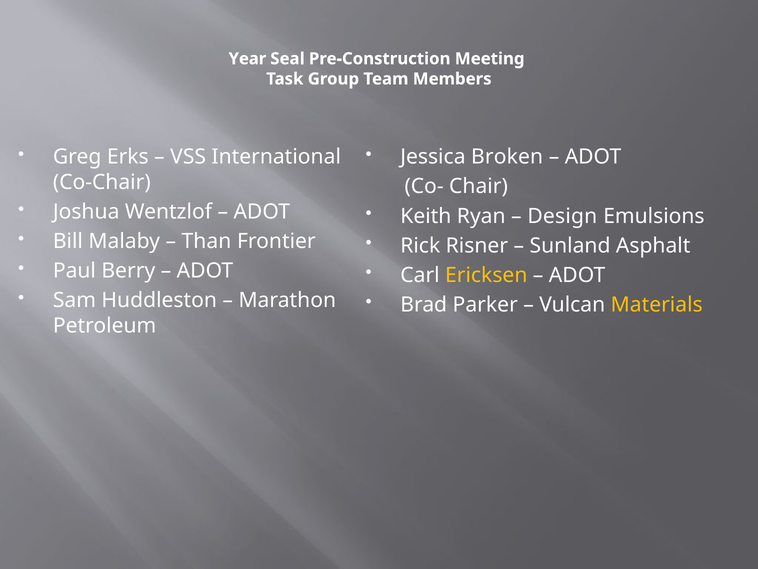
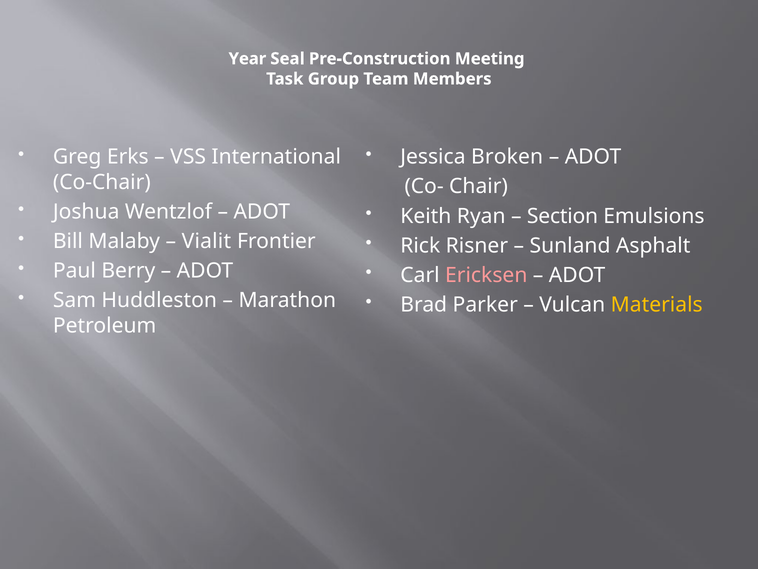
Design: Design -> Section
Than: Than -> Vialit
Ericksen colour: yellow -> pink
